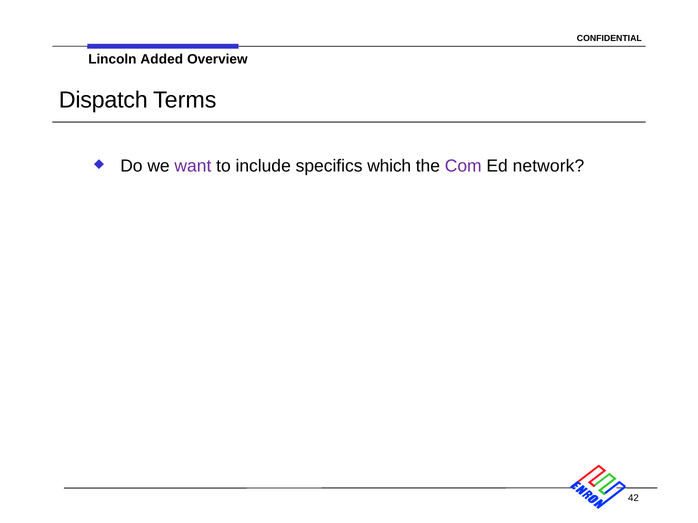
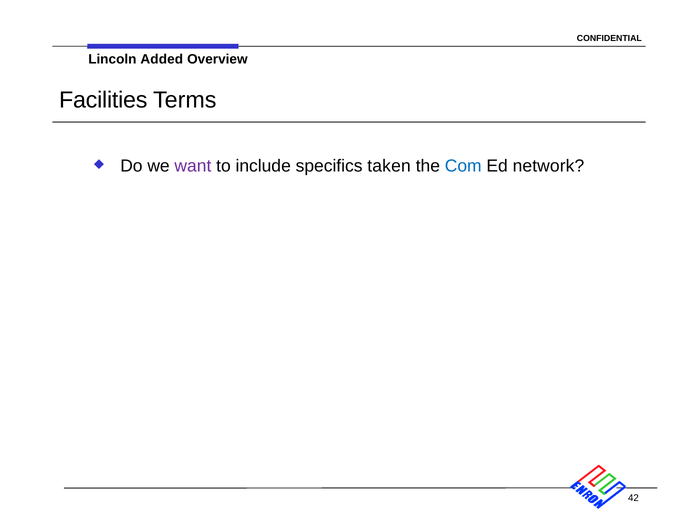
Dispatch: Dispatch -> Facilities
which: which -> taken
Com colour: purple -> blue
